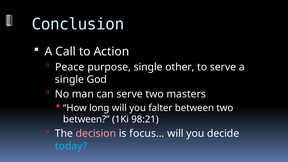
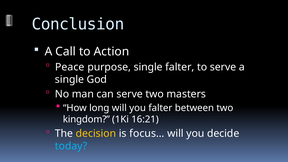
single other: other -> falter
between at (86, 119): between -> kingdom
98:21: 98:21 -> 16:21
decision colour: pink -> yellow
